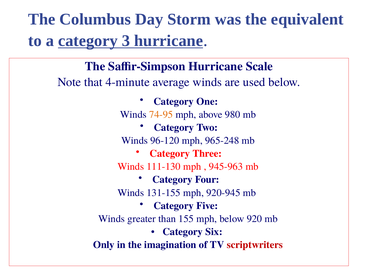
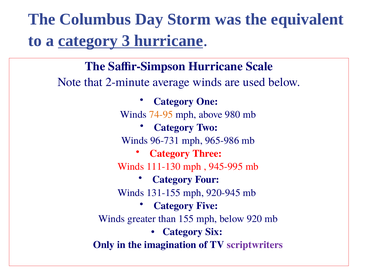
4-minute: 4-minute -> 2-minute
96-120: 96-120 -> 96-731
965-248: 965-248 -> 965-986
945-963: 945-963 -> 945-995
scriptwriters colour: red -> purple
